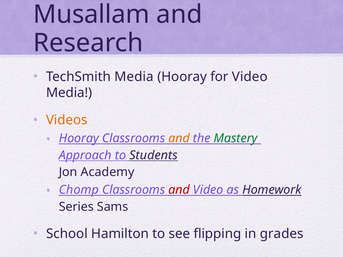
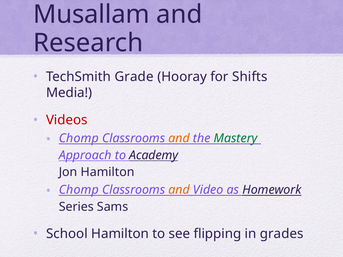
TechSmith Media: Media -> Grade
for Video: Video -> Shifts
Videos colour: orange -> red
Hooray at (79, 138): Hooray -> Chomp
Students: Students -> Academy
Jon Academy: Academy -> Hamilton
and at (179, 190) colour: red -> orange
